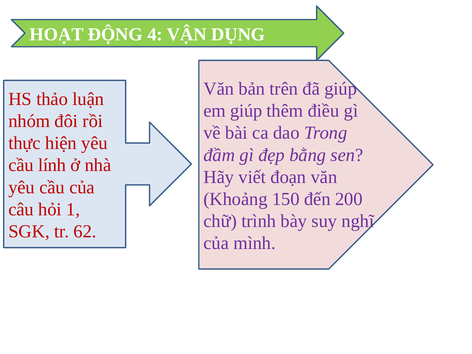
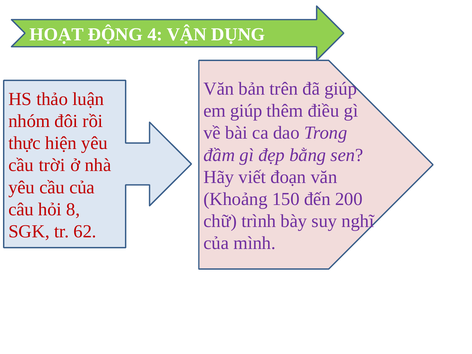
lính: lính -> trời
1: 1 -> 8
